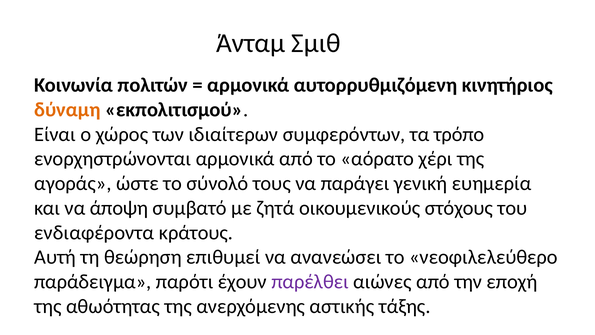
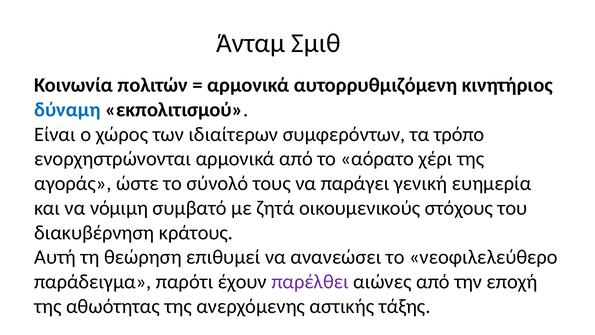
δύναμη colour: orange -> blue
άποψη: άποψη -> νόμιμη
ενδιαφέροντα: ενδιαφέροντα -> διακυβέρνηση
